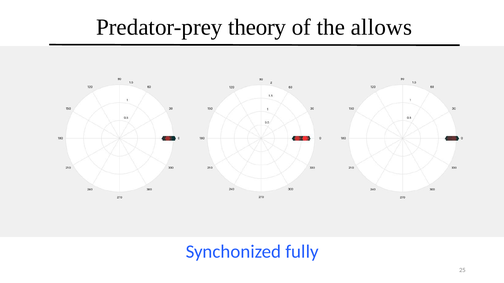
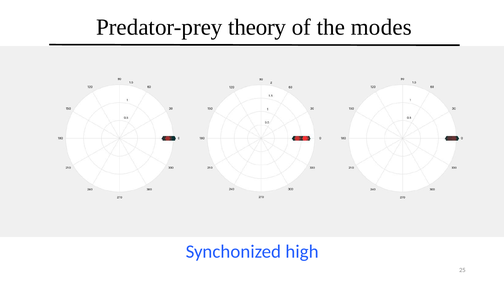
allows: allows -> modes
fully: fully -> high
